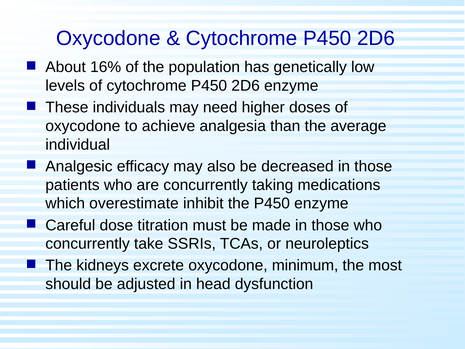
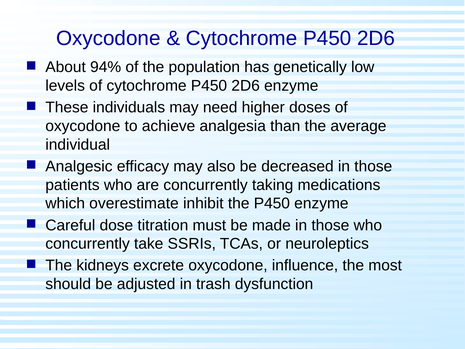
16%: 16% -> 94%
minimum: minimum -> influence
head: head -> trash
